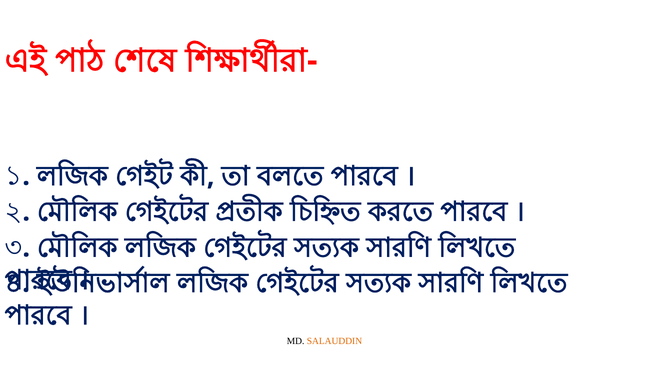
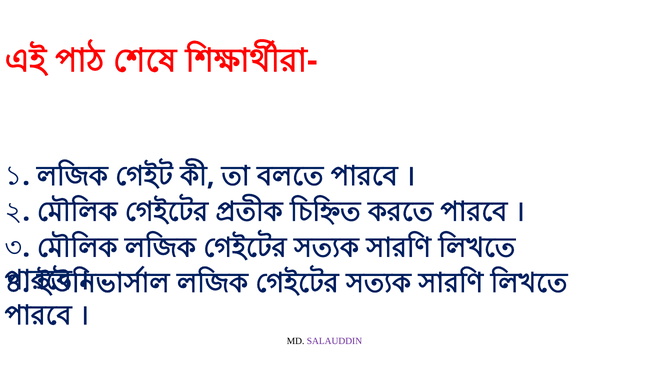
SALAUDDIN colour: orange -> purple
